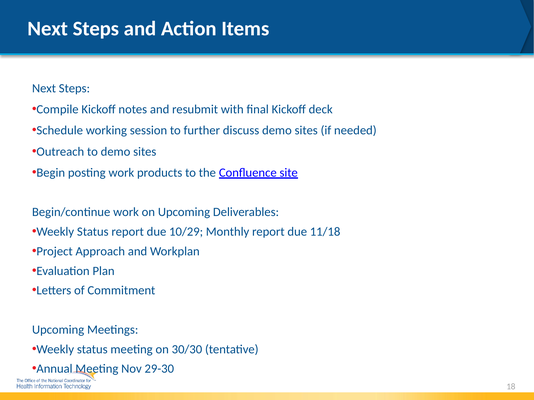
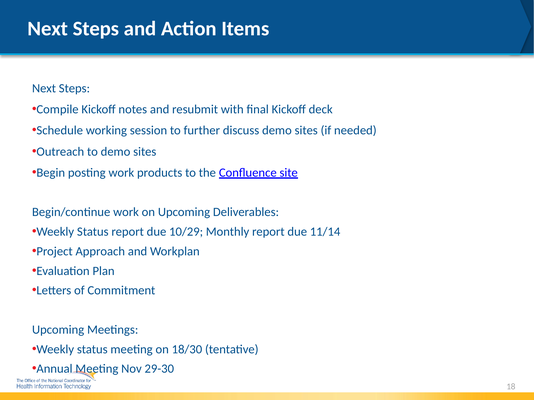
11/18: 11/18 -> 11/14
30/30: 30/30 -> 18/30
